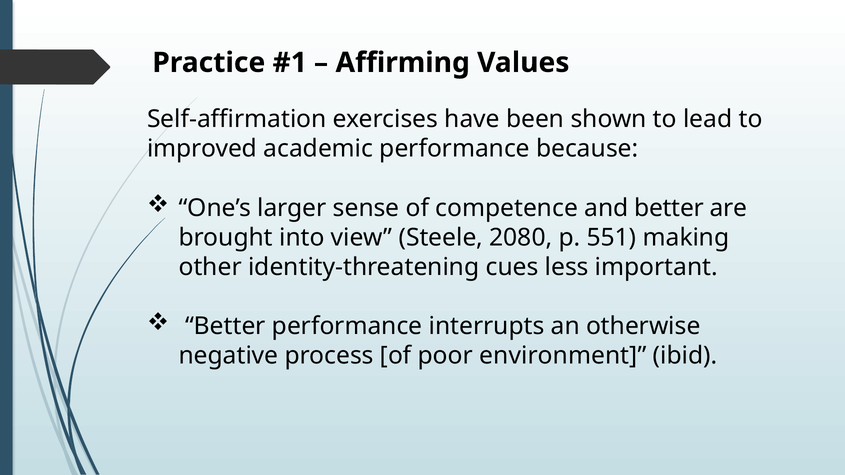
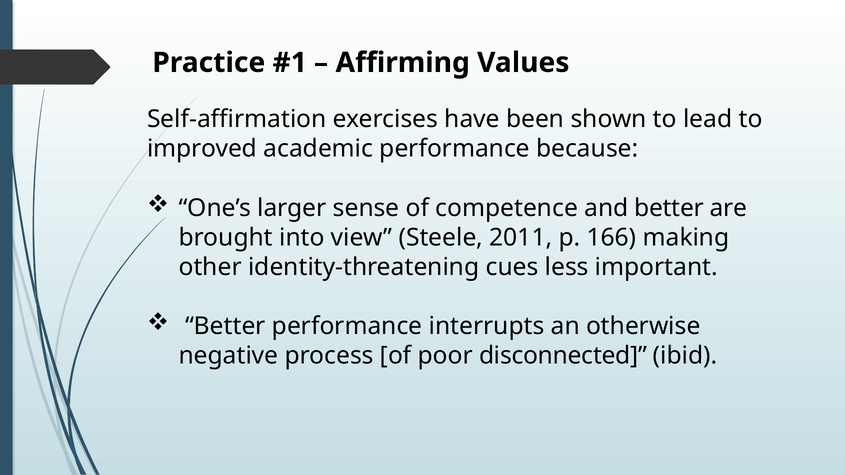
2080: 2080 -> 2011
551: 551 -> 166
environment: environment -> disconnected
